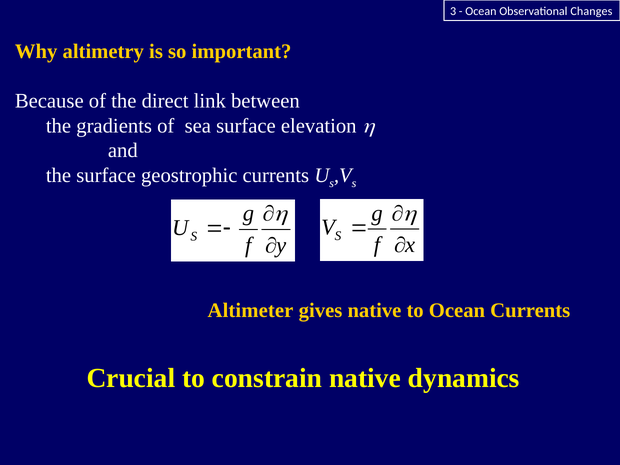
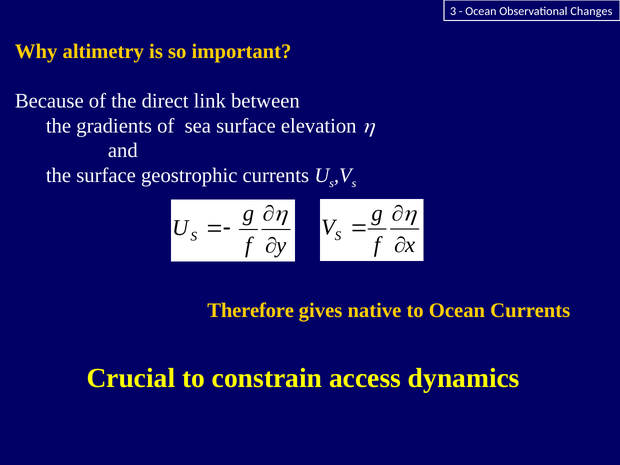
Altimeter: Altimeter -> Therefore
constrain native: native -> access
